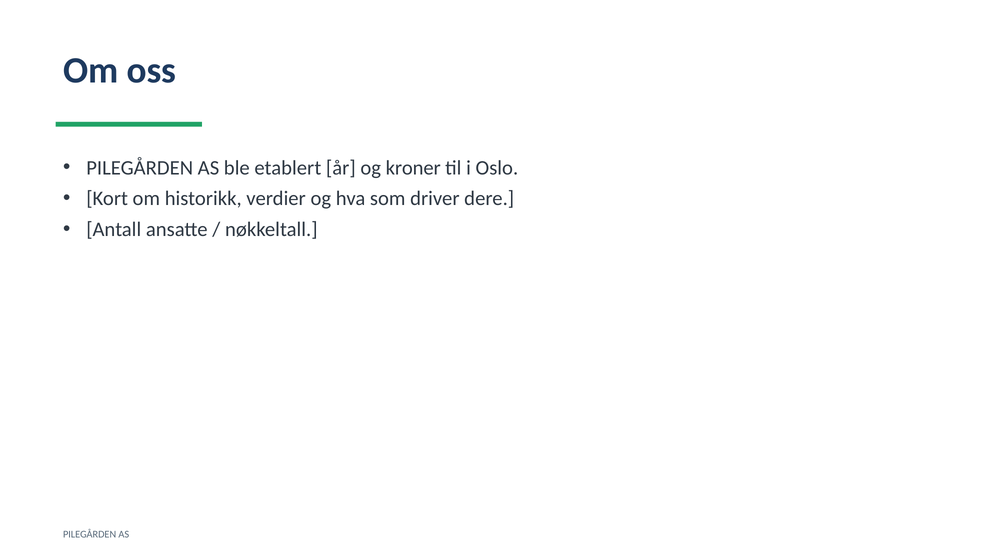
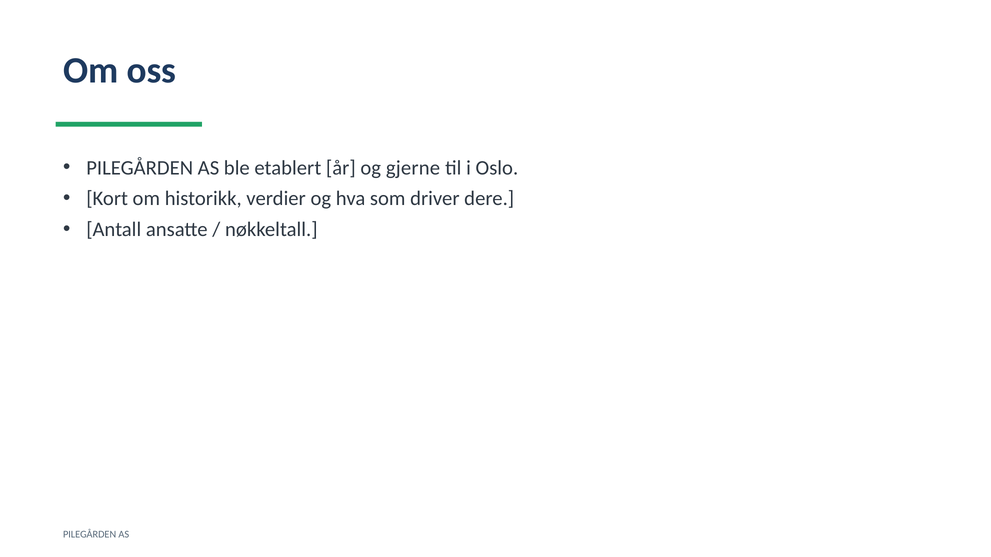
kroner: kroner -> gjerne
